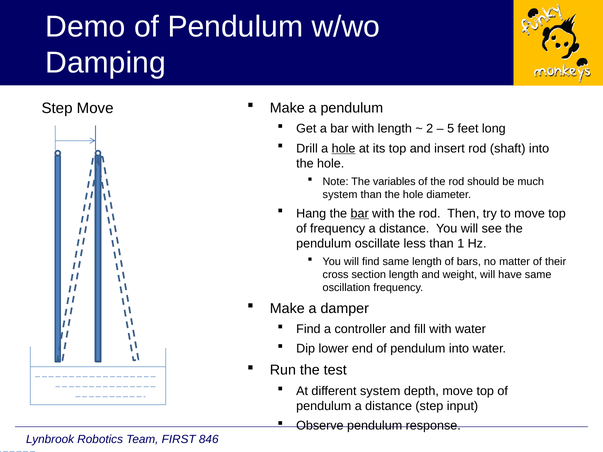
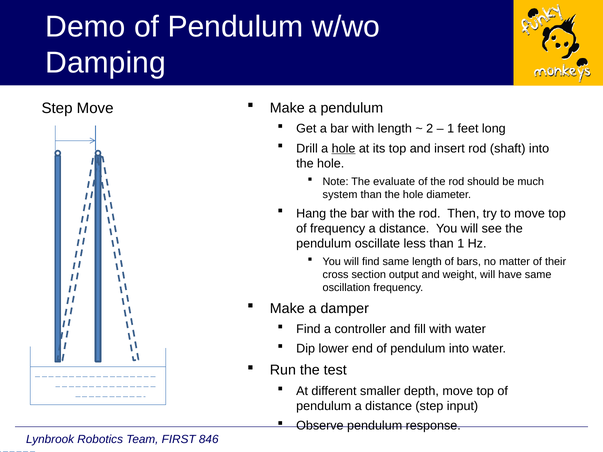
5 at (451, 129): 5 -> 1
variables: variables -> evaluate
bar at (360, 214) underline: present -> none
section length: length -> output
different system: system -> smaller
